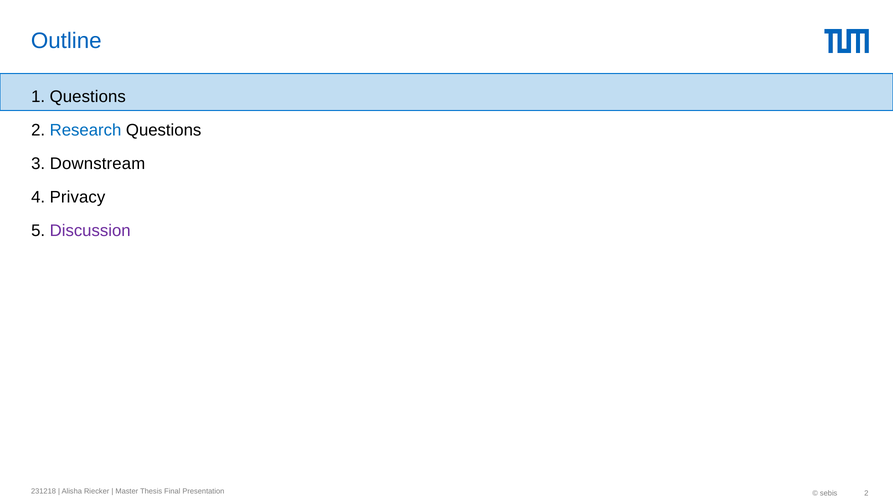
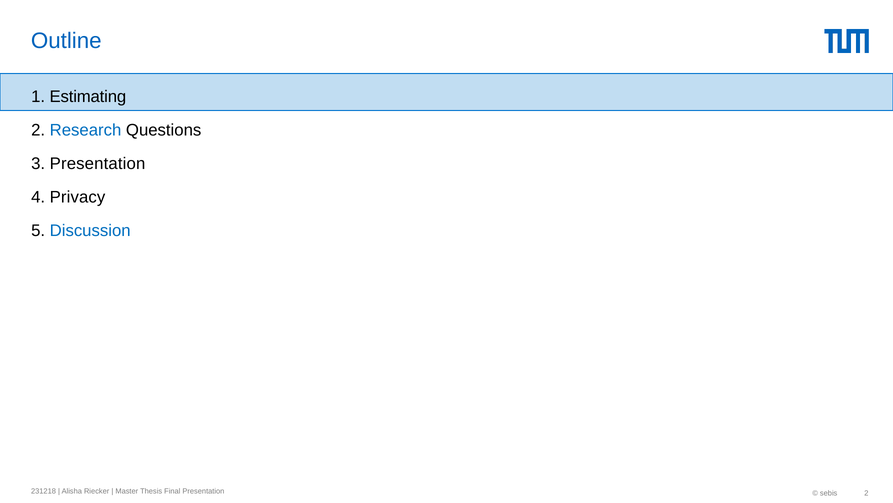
1 Questions: Questions -> Estimating
3 Downstream: Downstream -> Presentation
Discussion colour: purple -> blue
